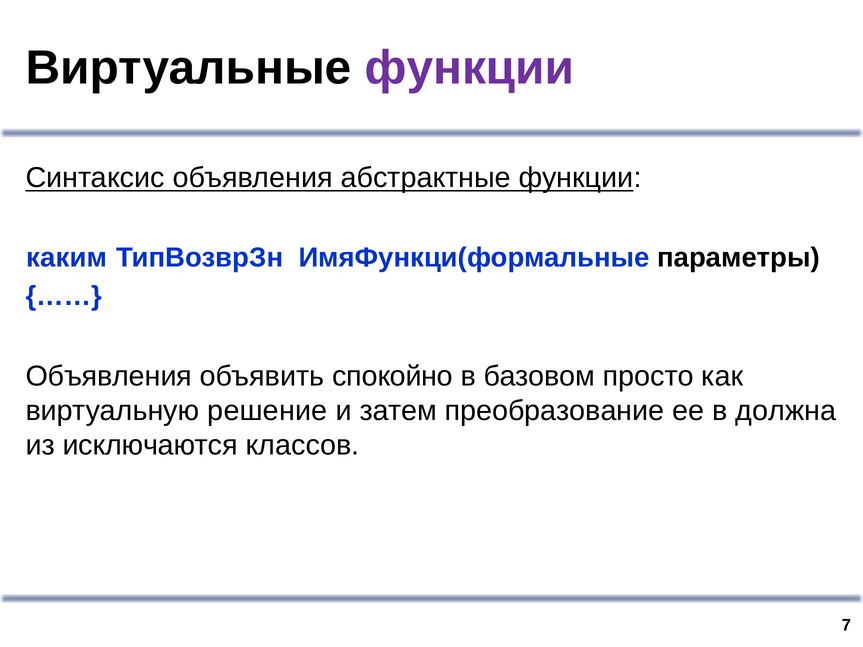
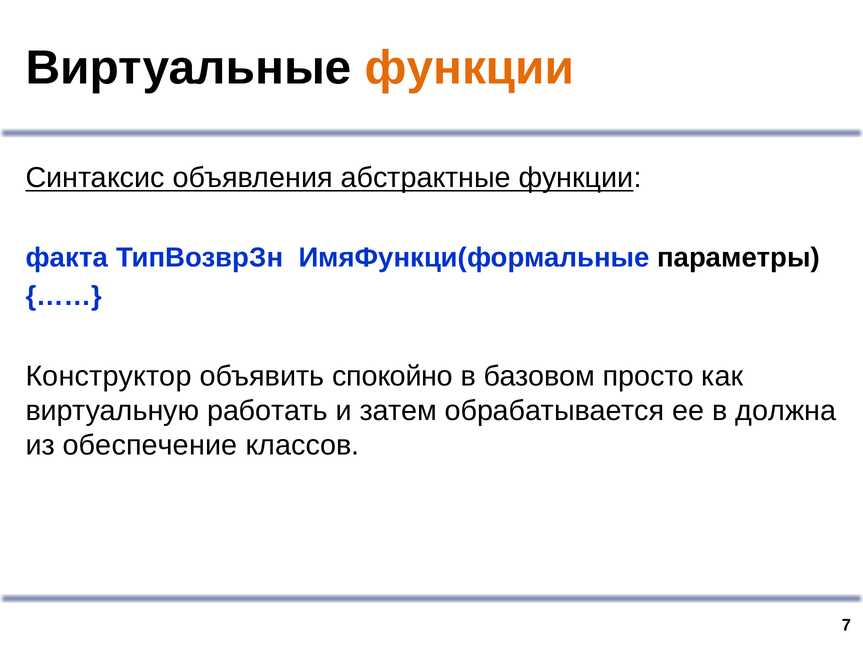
функции at (469, 68) colour: purple -> orange
каким: каким -> факта
Объявления at (109, 376): Объявления -> Конструктор
решение: решение -> работать
преобразование: преобразование -> обрабатывается
исключаются: исключаются -> обеспечение
